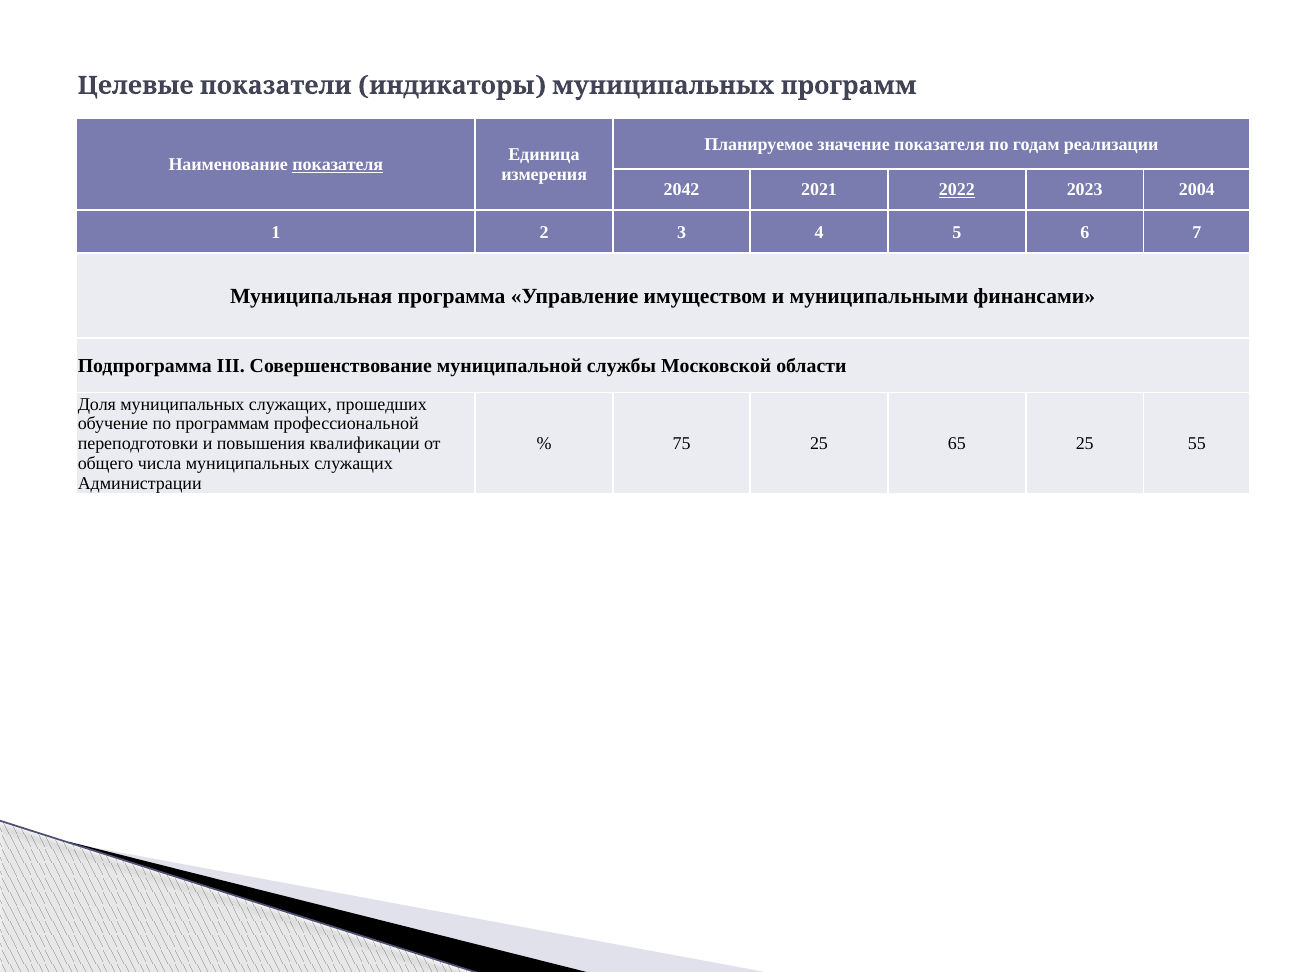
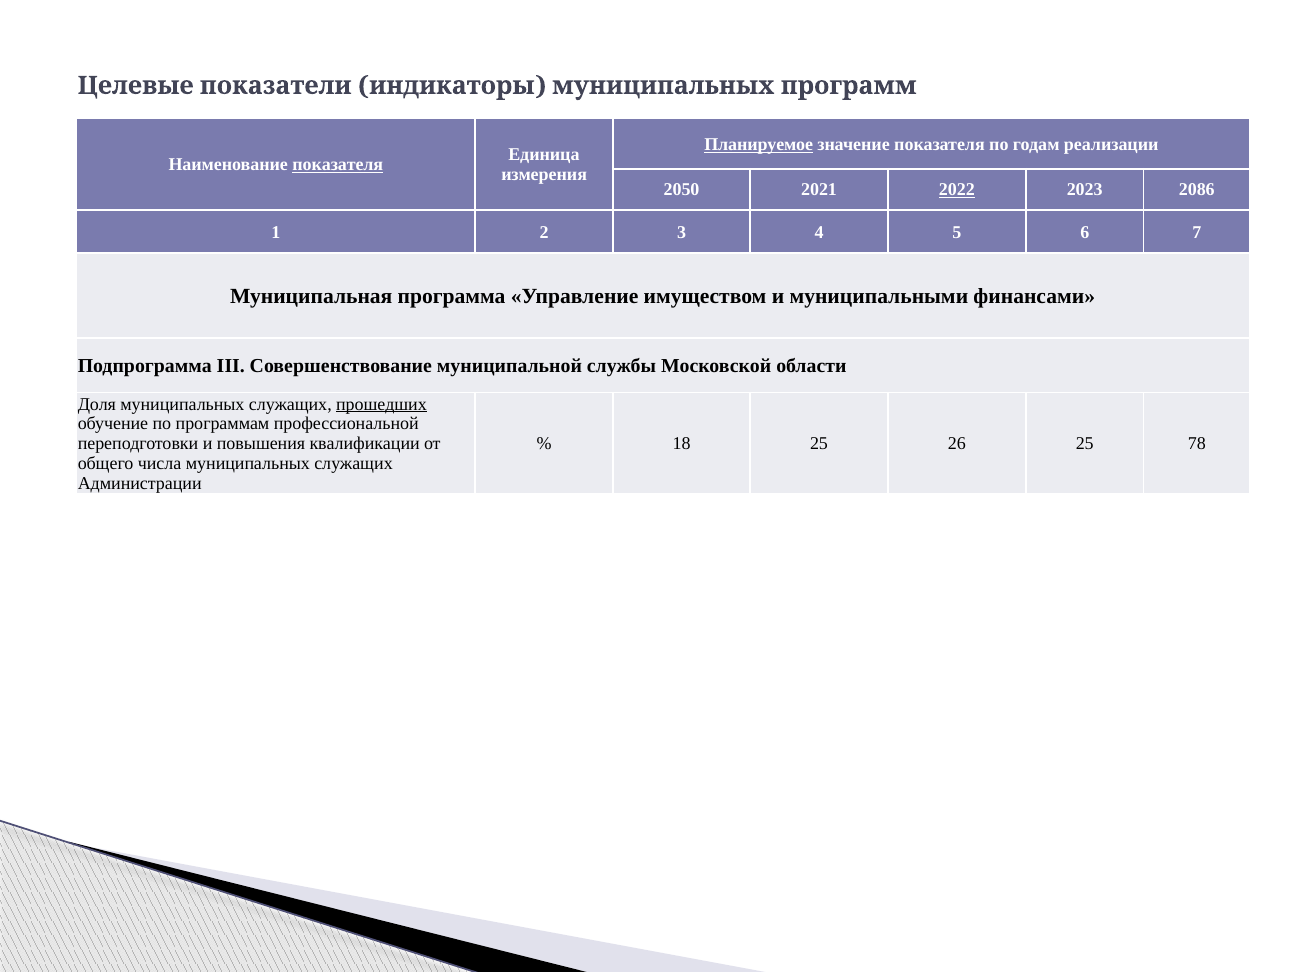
Планируемое underline: none -> present
2042: 2042 -> 2050
2004: 2004 -> 2086
прошедших underline: none -> present
75: 75 -> 18
65: 65 -> 26
55: 55 -> 78
